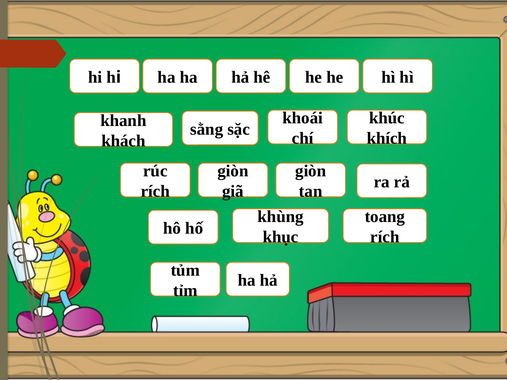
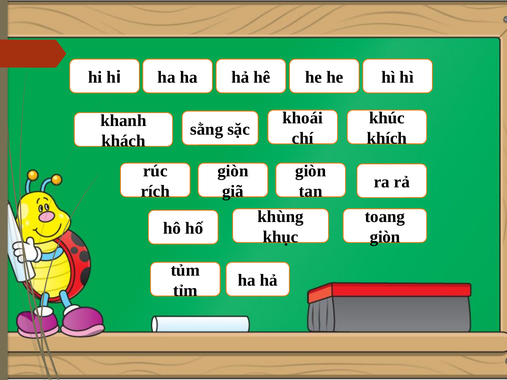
rích at (385, 237): rích -> giòn
